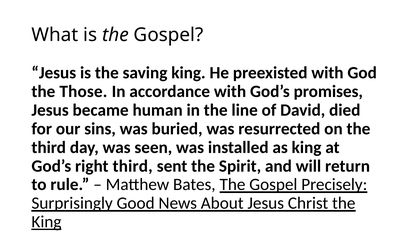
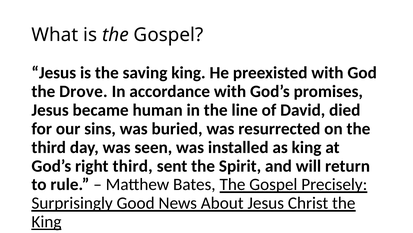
Those: Those -> Drove
